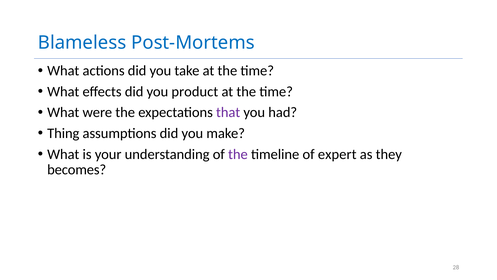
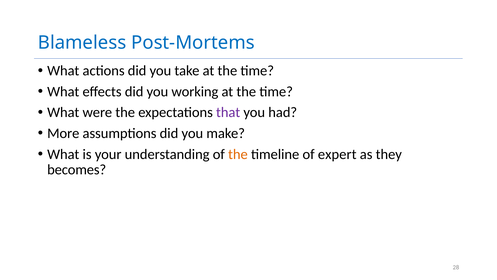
product: product -> working
Thing: Thing -> More
the at (238, 154) colour: purple -> orange
